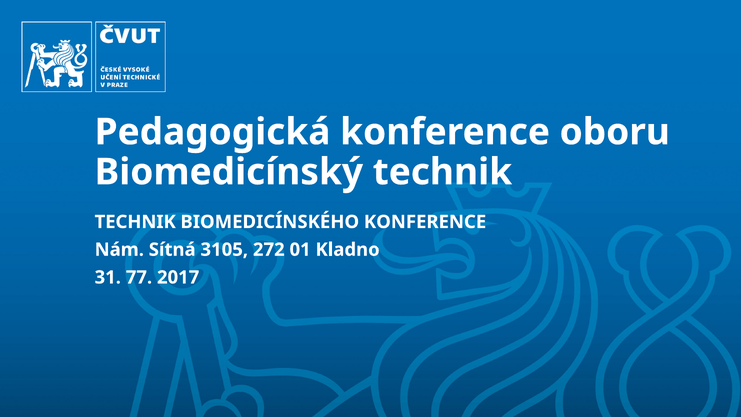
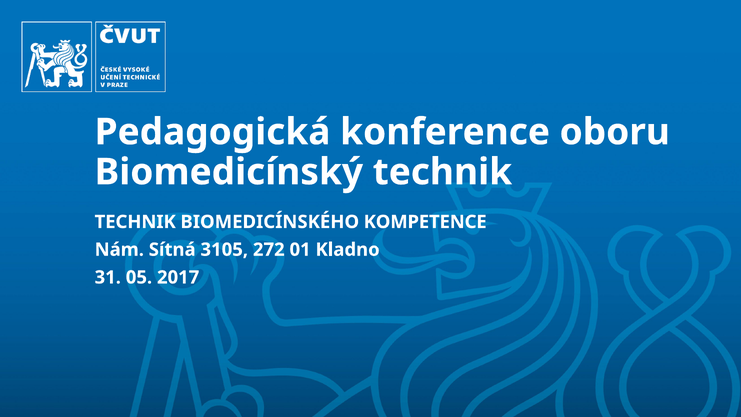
BIOMEDICÍNSKÉHO KONFERENCE: KONFERENCE -> KOMPETENCE
77: 77 -> 05
